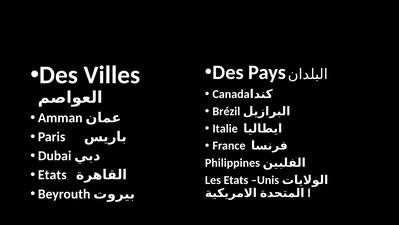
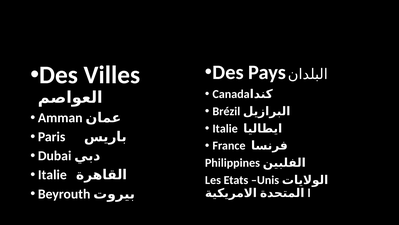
Etats at (52, 175): Etats -> Italie
